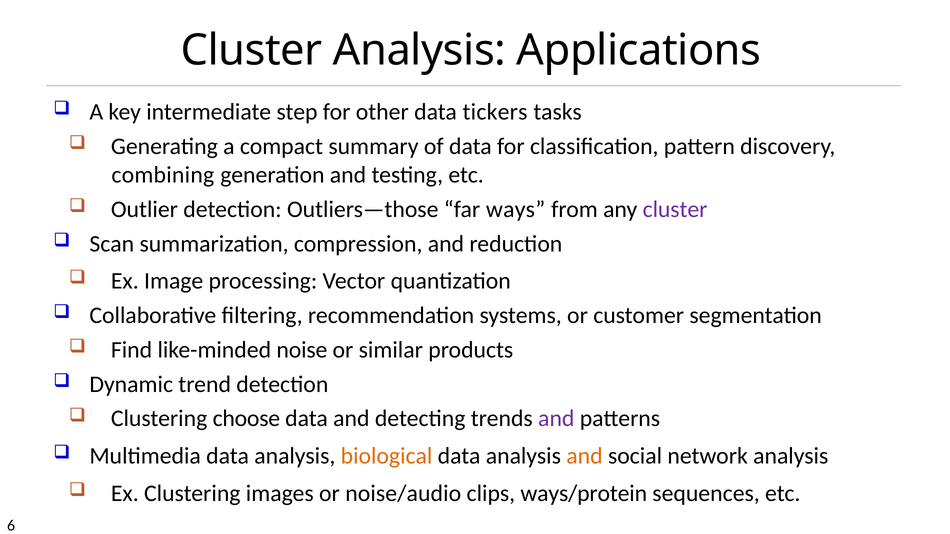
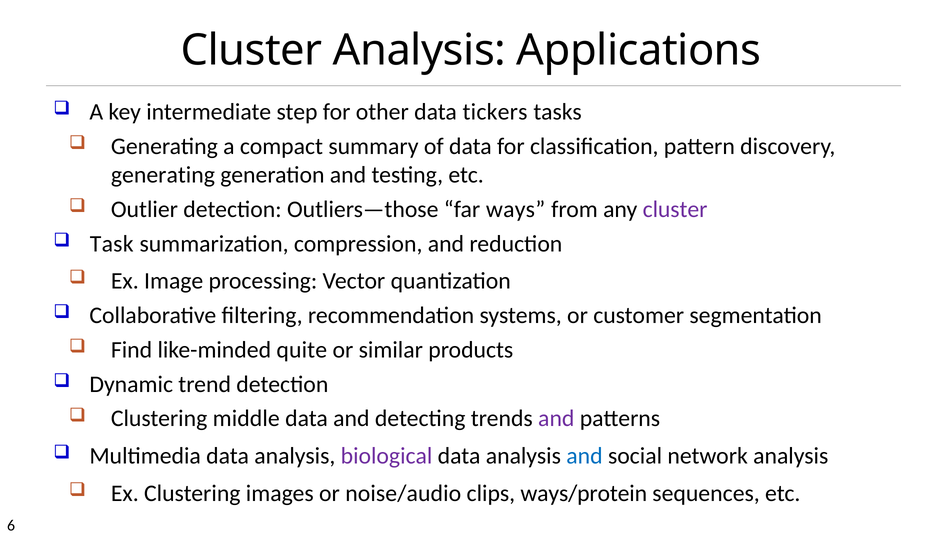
combining at (163, 175): combining -> generating
Scan: Scan -> Task
noise: noise -> quite
choose: choose -> middle
biological colour: orange -> purple
and at (584, 456) colour: orange -> blue
